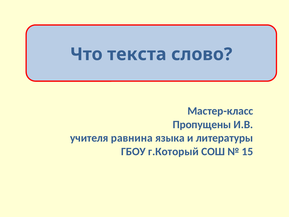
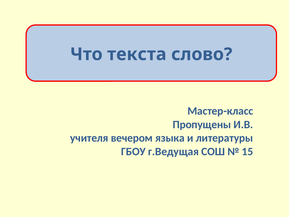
равнина: равнина -> вечером
г.Который: г.Который -> г.Ведущая
